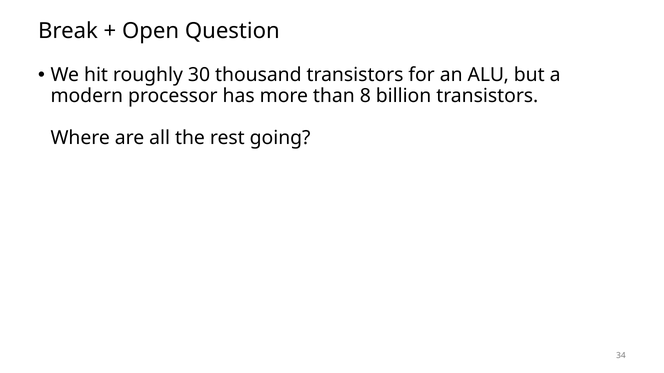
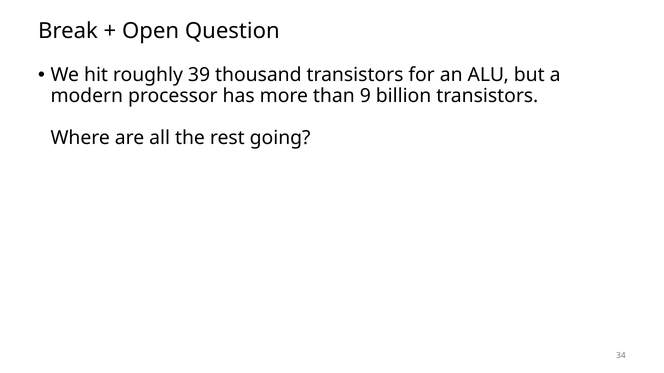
30: 30 -> 39
8: 8 -> 9
